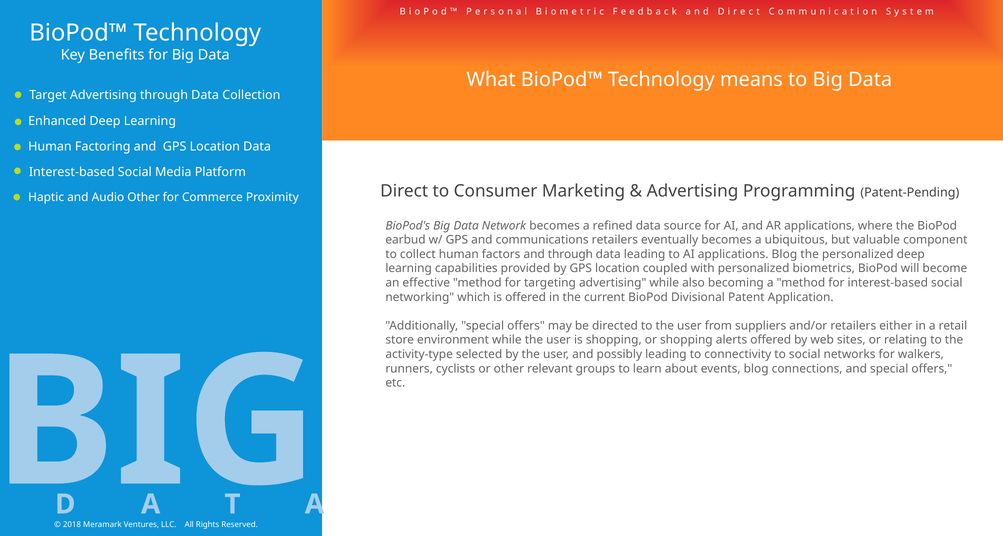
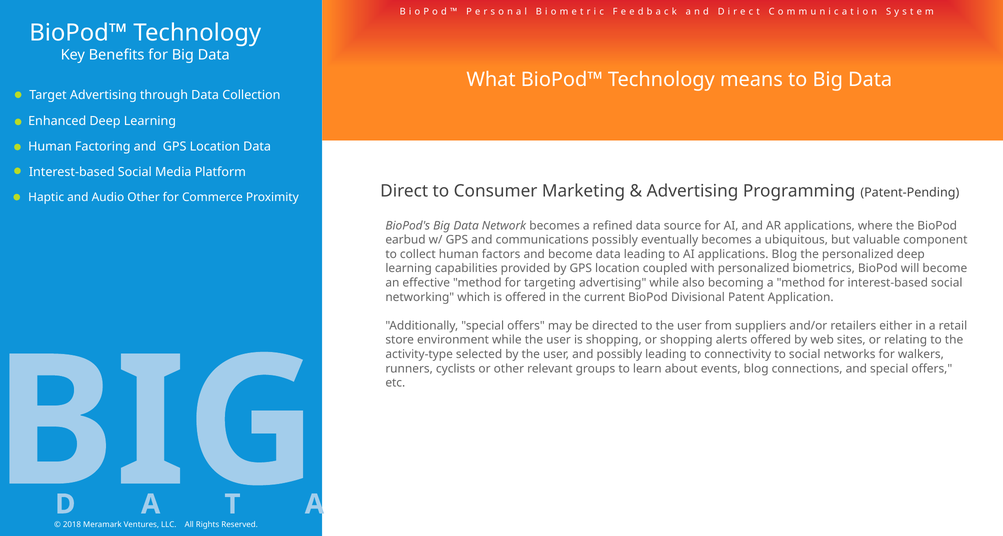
communications retailers: retailers -> possibly
and through: through -> become
